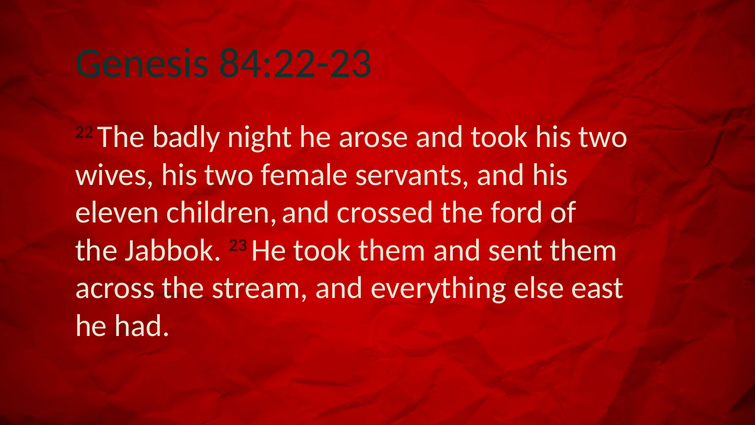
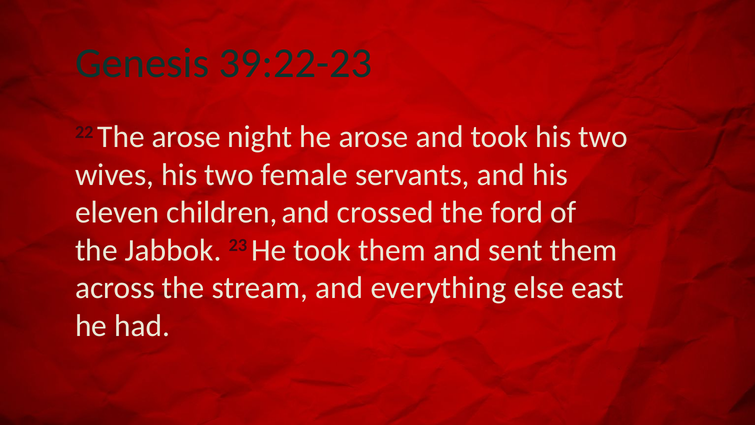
84:22-23: 84:22-23 -> 39:22-23
The badly: badly -> arose
